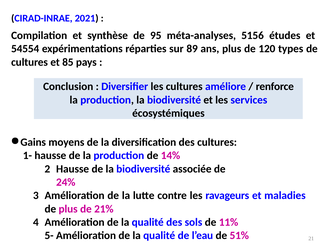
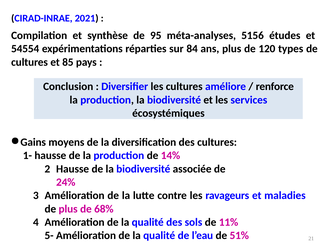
89: 89 -> 84
21%: 21% -> 68%
